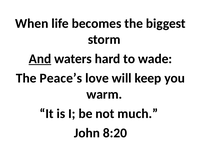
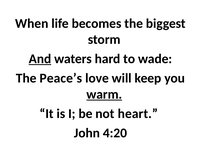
warm underline: none -> present
much: much -> heart
8:20: 8:20 -> 4:20
